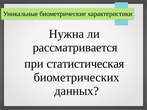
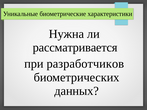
статистическая: статистическая -> разработчиков
